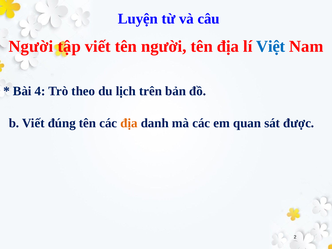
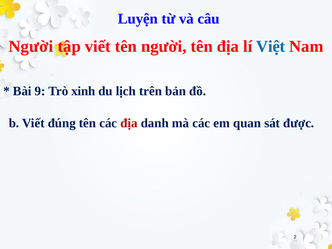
4: 4 -> 9
theo: theo -> xinh
địa at (129, 123) colour: orange -> red
